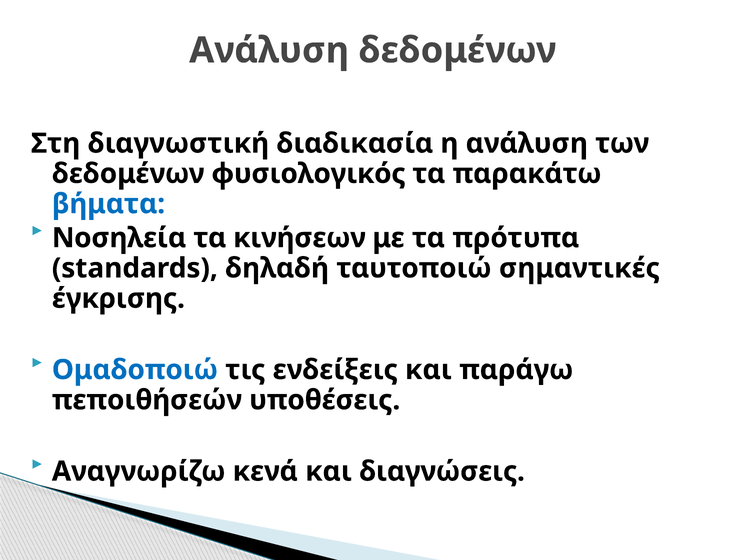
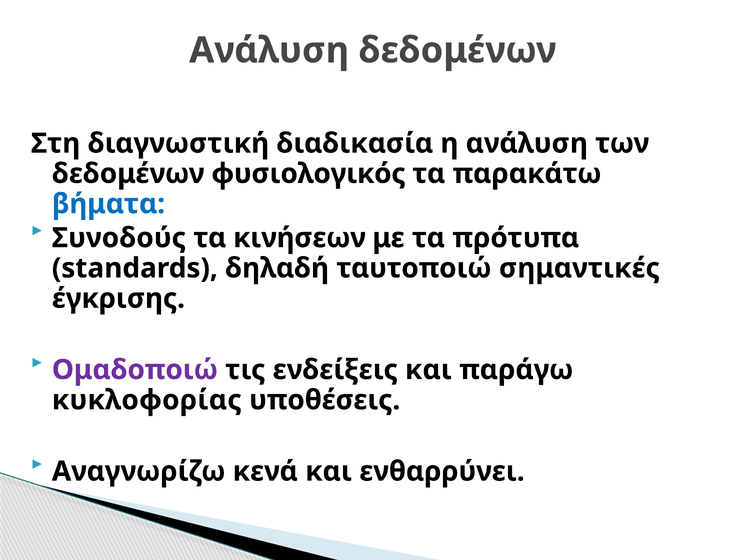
Νοσηλεία: Νοσηλεία -> Συνοδούς
Ομαδοποιώ colour: blue -> purple
πεποιθήσεών: πεποιθήσεών -> κυκλοφορίας
διαγνώσεις: διαγνώσεις -> ενθαρρύνει
